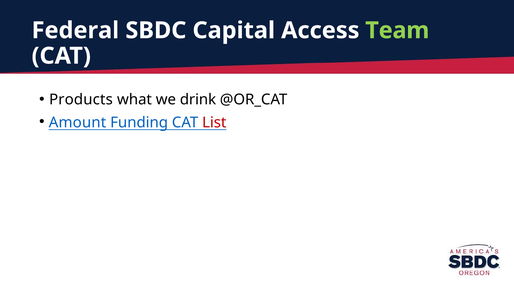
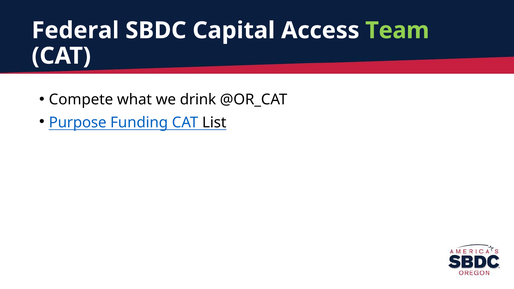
Products: Products -> Compete
Amount: Amount -> Purpose
List colour: red -> black
